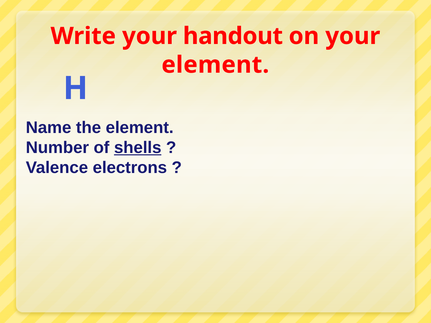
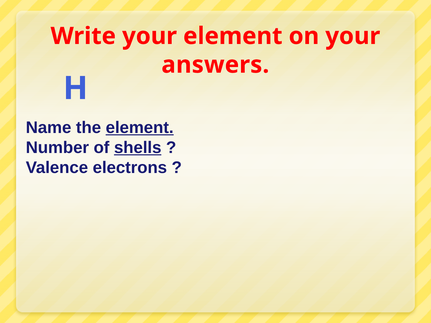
your handout: handout -> element
element at (215, 65): element -> answers
element at (140, 128) underline: none -> present
